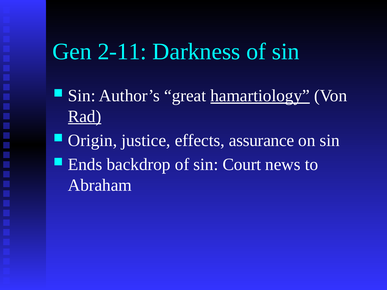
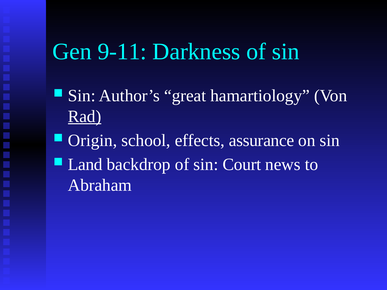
2-11: 2-11 -> 9-11
hamartiology underline: present -> none
justice: justice -> school
Ends: Ends -> Land
